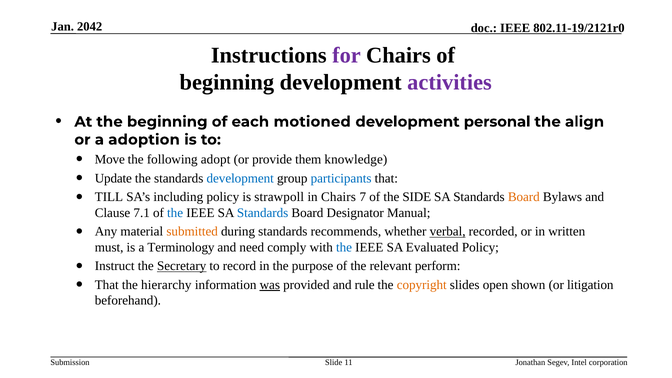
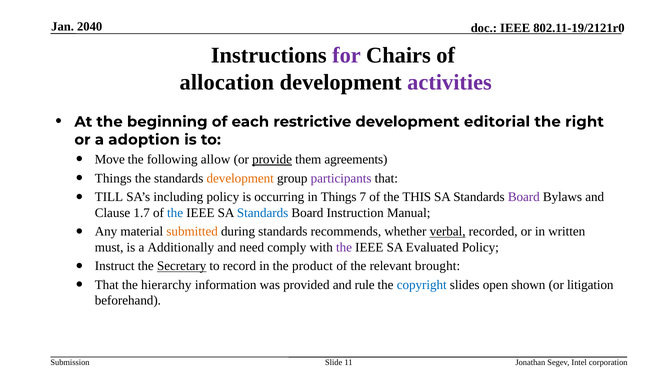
2042: 2042 -> 2040
beginning at (227, 82): beginning -> allocation
motioned: motioned -> restrictive
personal: personal -> editorial
align: align -> right
adopt: adopt -> allow
provide underline: none -> present
knowledge: knowledge -> agreements
Update at (113, 178): Update -> Things
development at (240, 178) colour: blue -> orange
participants colour: blue -> purple
strawpoll: strawpoll -> occurring
in Chairs: Chairs -> Things
SIDE: SIDE -> THIS
Board at (524, 197) colour: orange -> purple
7.1: 7.1 -> 1.7
Designator: Designator -> Instruction
Terminology: Terminology -> Additionally
the at (344, 247) colour: blue -> purple
purpose: purpose -> product
perform: perform -> brought
was underline: present -> none
copyright colour: orange -> blue
